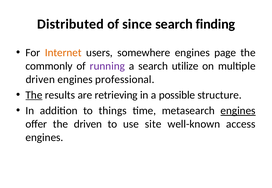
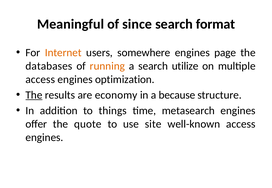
Distributed: Distributed -> Meaningful
finding: finding -> format
commonly: commonly -> databases
running colour: purple -> orange
driven at (40, 79): driven -> access
professional: professional -> optimization
retrieving: retrieving -> economy
possible: possible -> because
engines at (238, 111) underline: present -> none
the driven: driven -> quote
